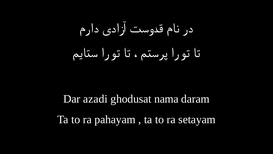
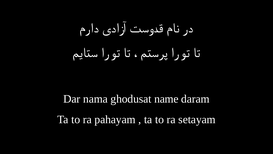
azadi: azadi -> nama
nama: nama -> name
